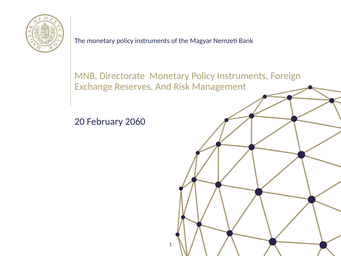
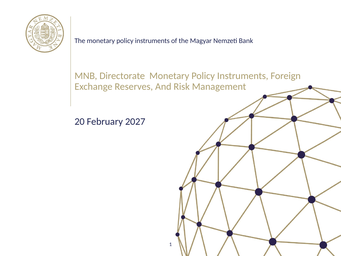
2060: 2060 -> 2027
